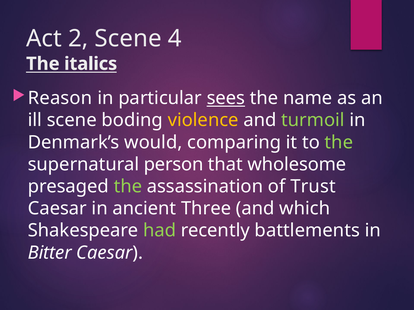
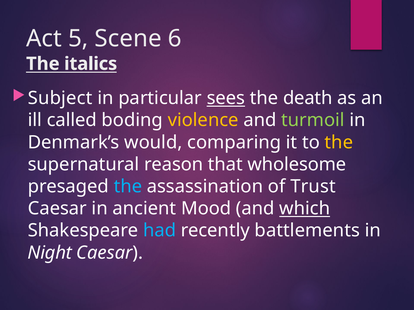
2: 2 -> 5
4: 4 -> 6
Reason: Reason -> Subject
name: name -> death
ill scene: scene -> called
the at (339, 143) colour: light green -> yellow
person: person -> reason
the at (128, 187) colour: light green -> light blue
Three: Three -> Mood
which underline: none -> present
had colour: light green -> light blue
Bitter: Bitter -> Night
